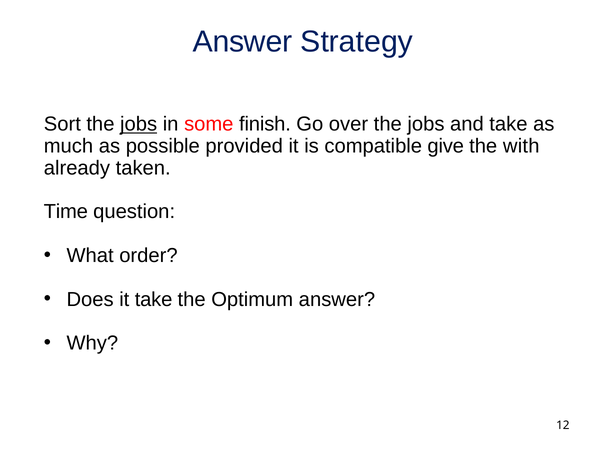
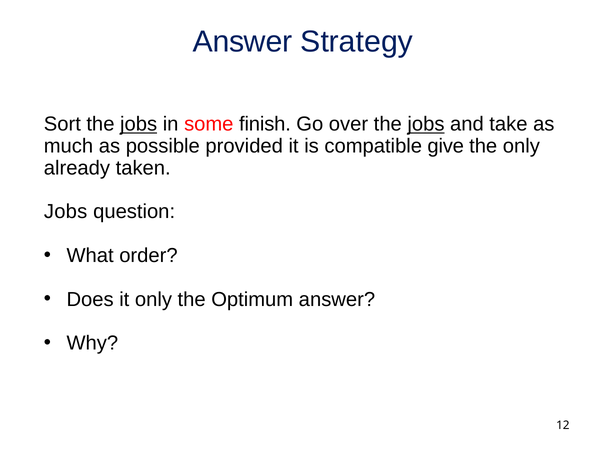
jobs at (426, 124) underline: none -> present
the with: with -> only
Time at (66, 212): Time -> Jobs
it take: take -> only
